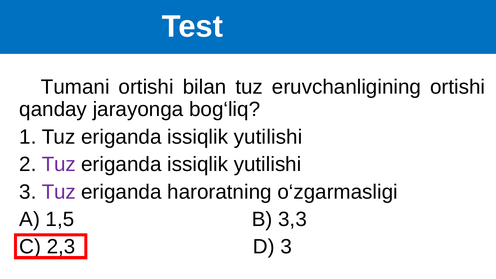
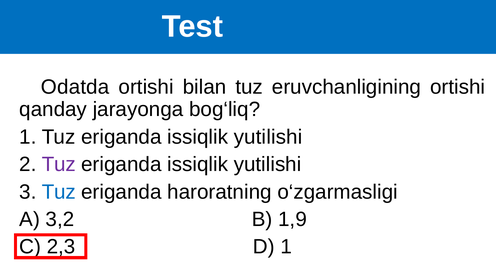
Tumani: Tumani -> Odatda
Tuz at (59, 192) colour: purple -> blue
1,5: 1,5 -> 3,2
3,3: 3,3 -> 1,9
D 3: 3 -> 1
